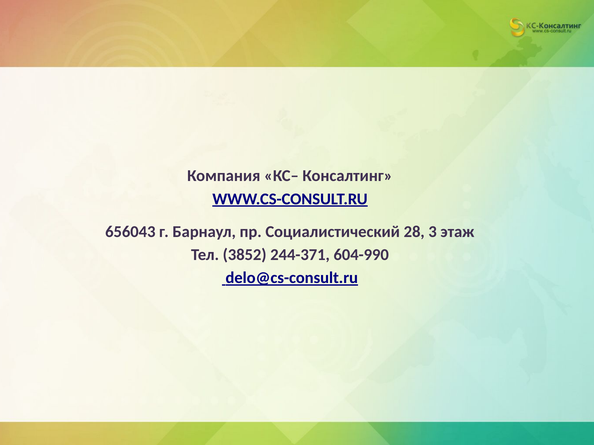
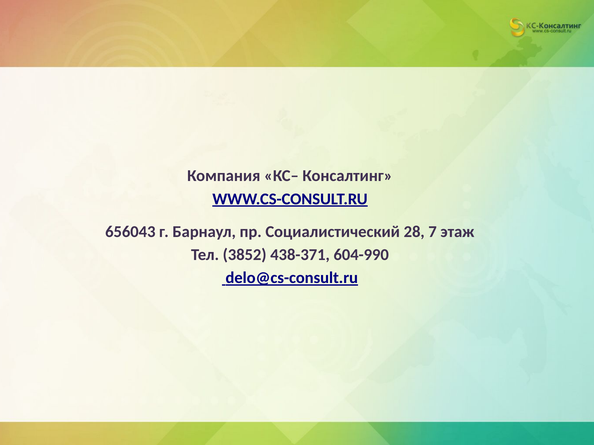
3: 3 -> 7
244-371: 244-371 -> 438-371
